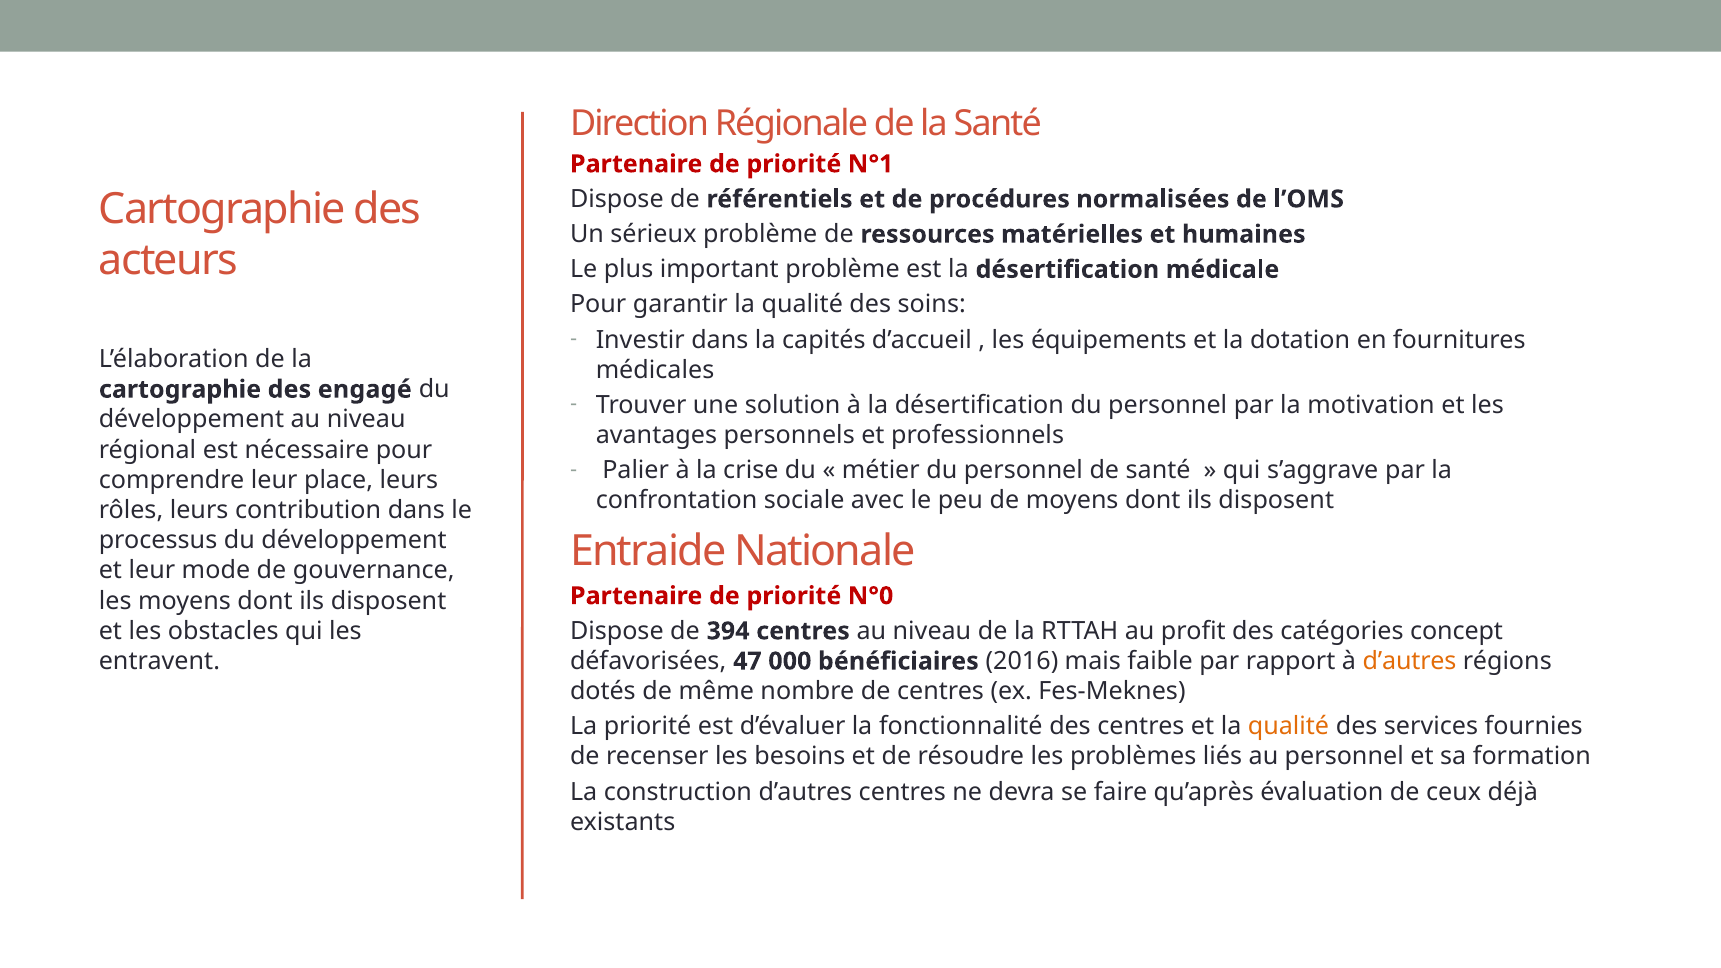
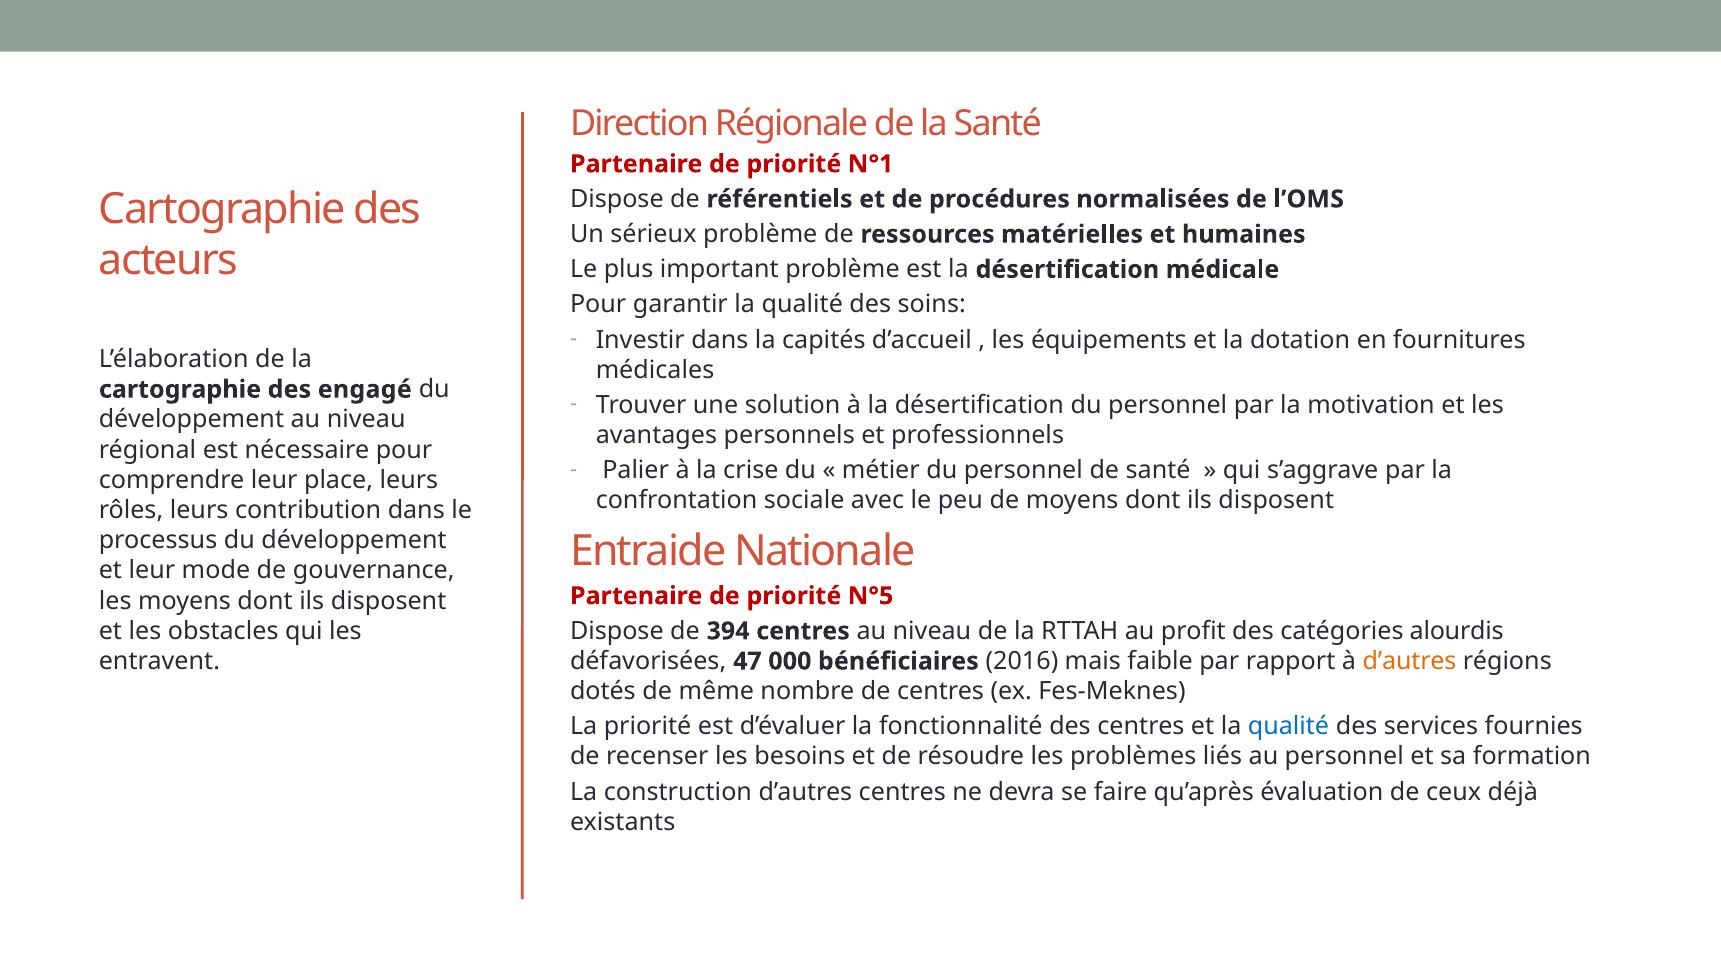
N°0: N°0 -> N°5
concept: concept -> alourdis
qualité at (1289, 727) colour: orange -> blue
